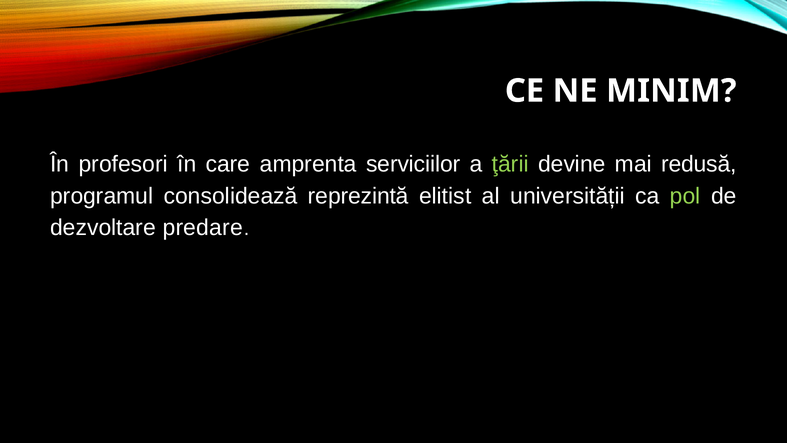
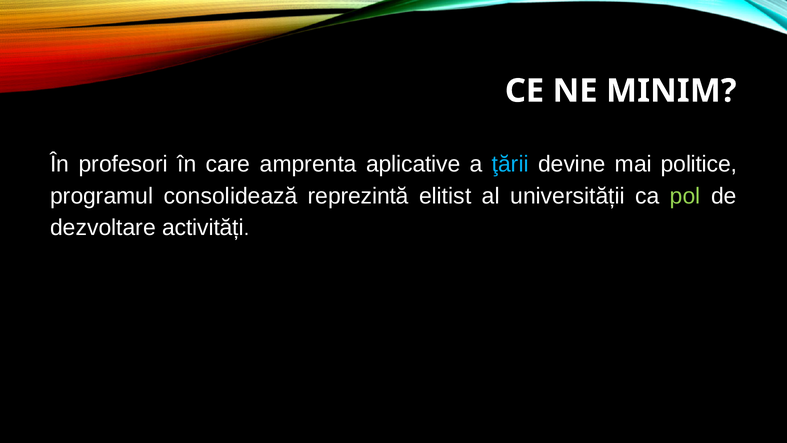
serviciilor: serviciilor -> aplicative
ţării colour: light green -> light blue
redusă: redusă -> politice
predare: predare -> activități
